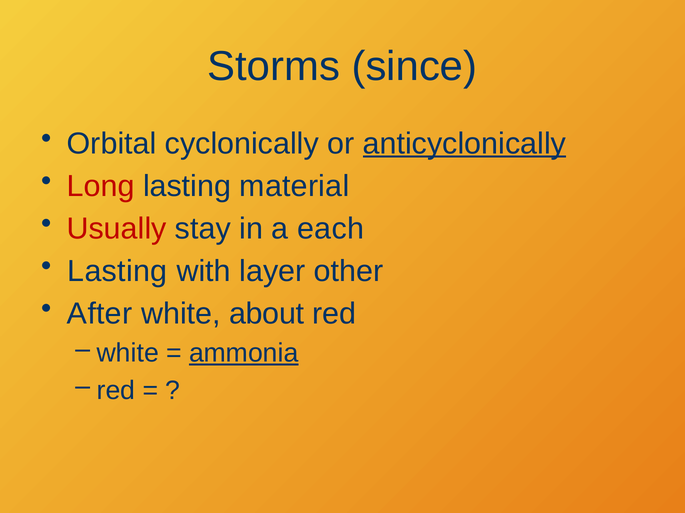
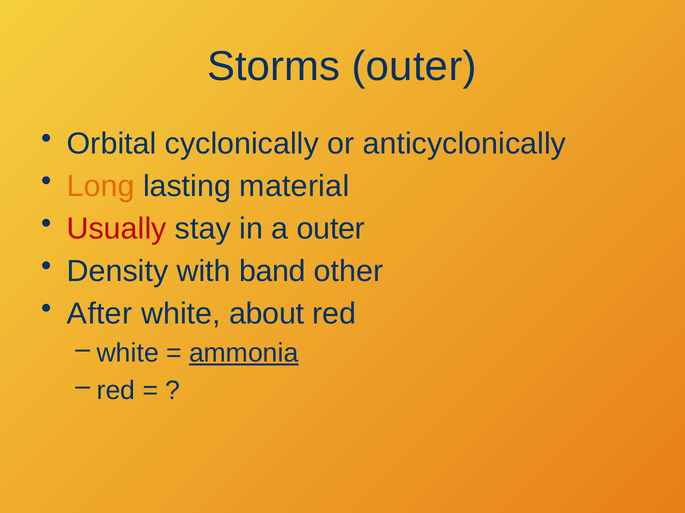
Storms since: since -> outer
anticyclonically underline: present -> none
Long colour: red -> orange
a each: each -> outer
Lasting at (117, 272): Lasting -> Density
layer: layer -> band
